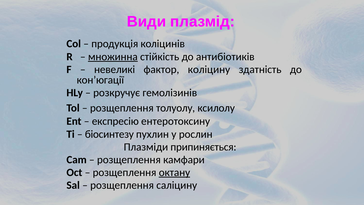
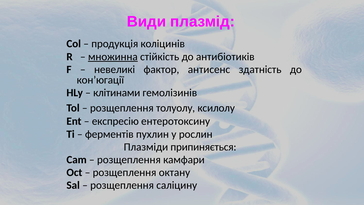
коліцину: коліцину -> антисенс
розкручує: розкручує -> клітинами
біосинтезу: біосинтезу -> ферментів
октану underline: present -> none
